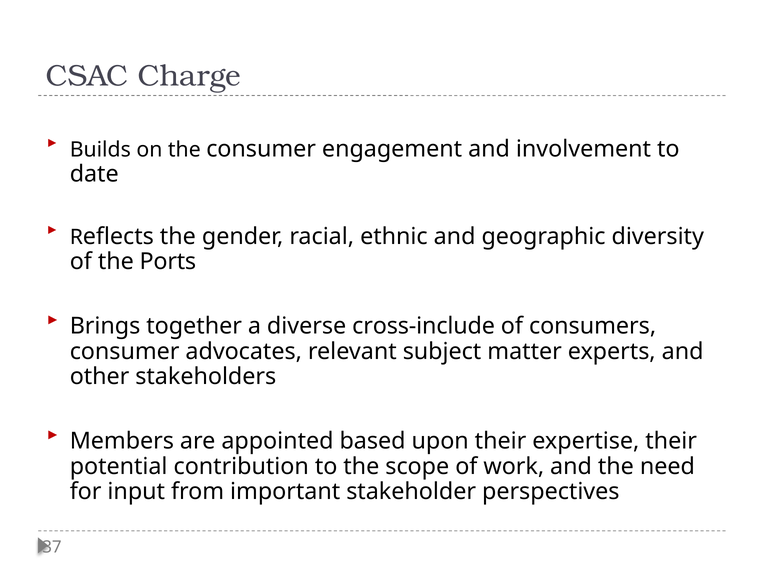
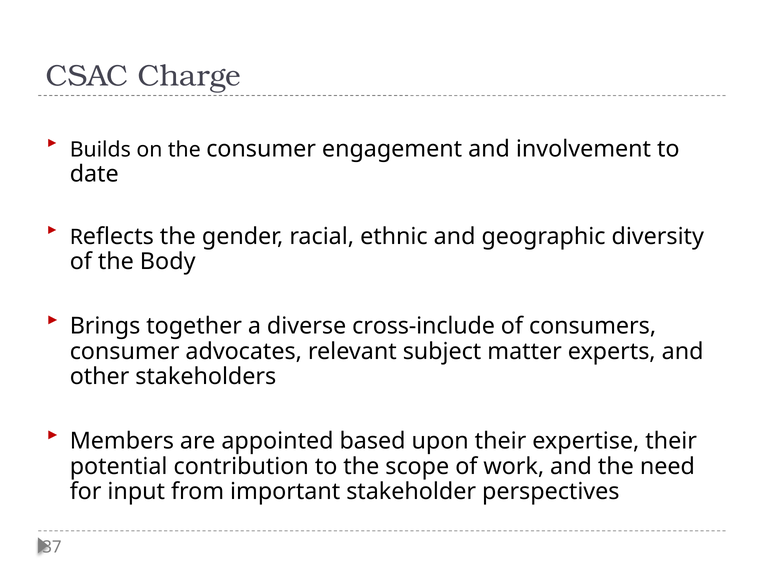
Ports: Ports -> Body
